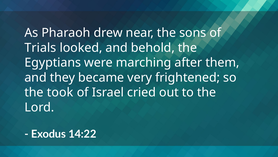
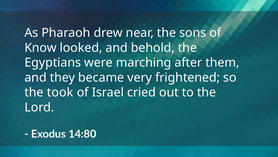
Trials: Trials -> Know
14:22: 14:22 -> 14:80
